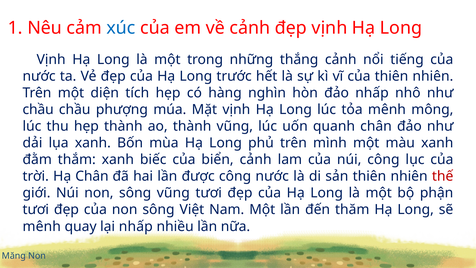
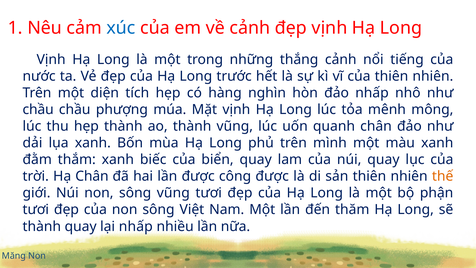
biển cảnh: cảnh -> quay
núi công: công -> quay
công nước: nước -> được
thế colour: red -> orange
mênh at (42, 226): mênh -> thành
